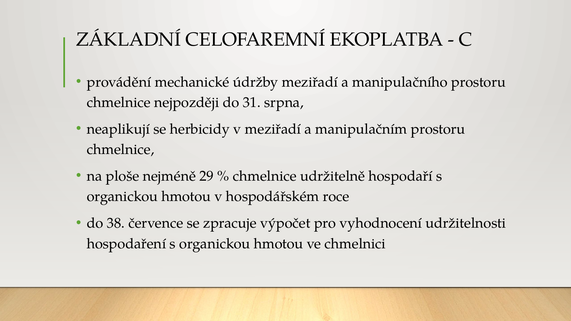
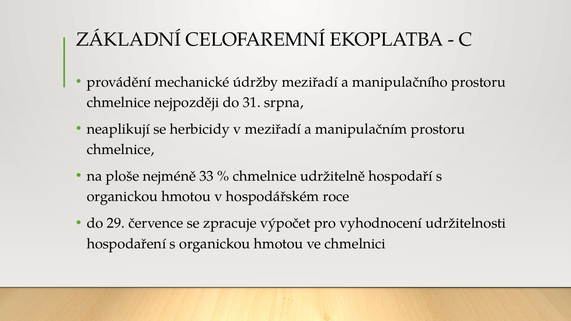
29: 29 -> 33
38: 38 -> 29
